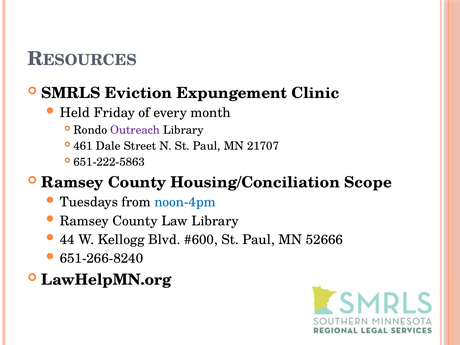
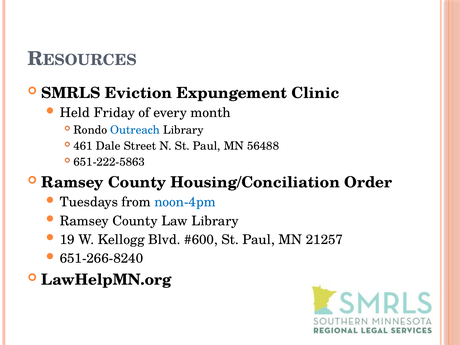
Outreach colour: purple -> blue
21707: 21707 -> 56488
Scope: Scope -> Order
44: 44 -> 19
52666: 52666 -> 21257
